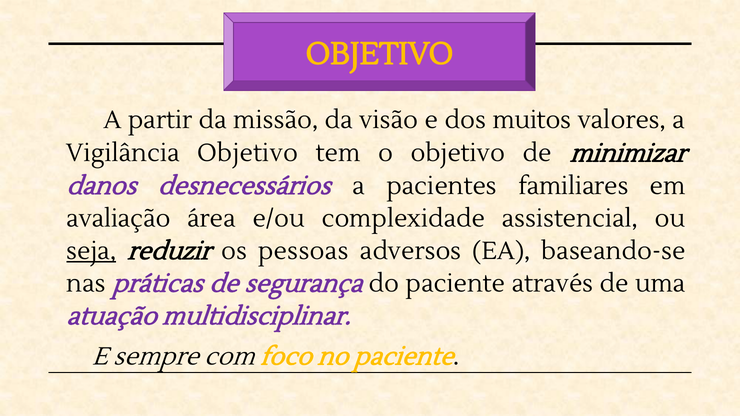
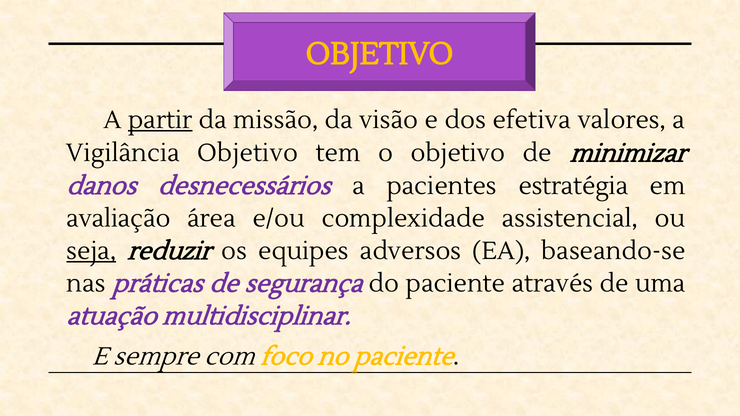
partir underline: none -> present
muitos: muitos -> efetiva
familiares: familiares -> estratégia
pessoas: pessoas -> equipes
